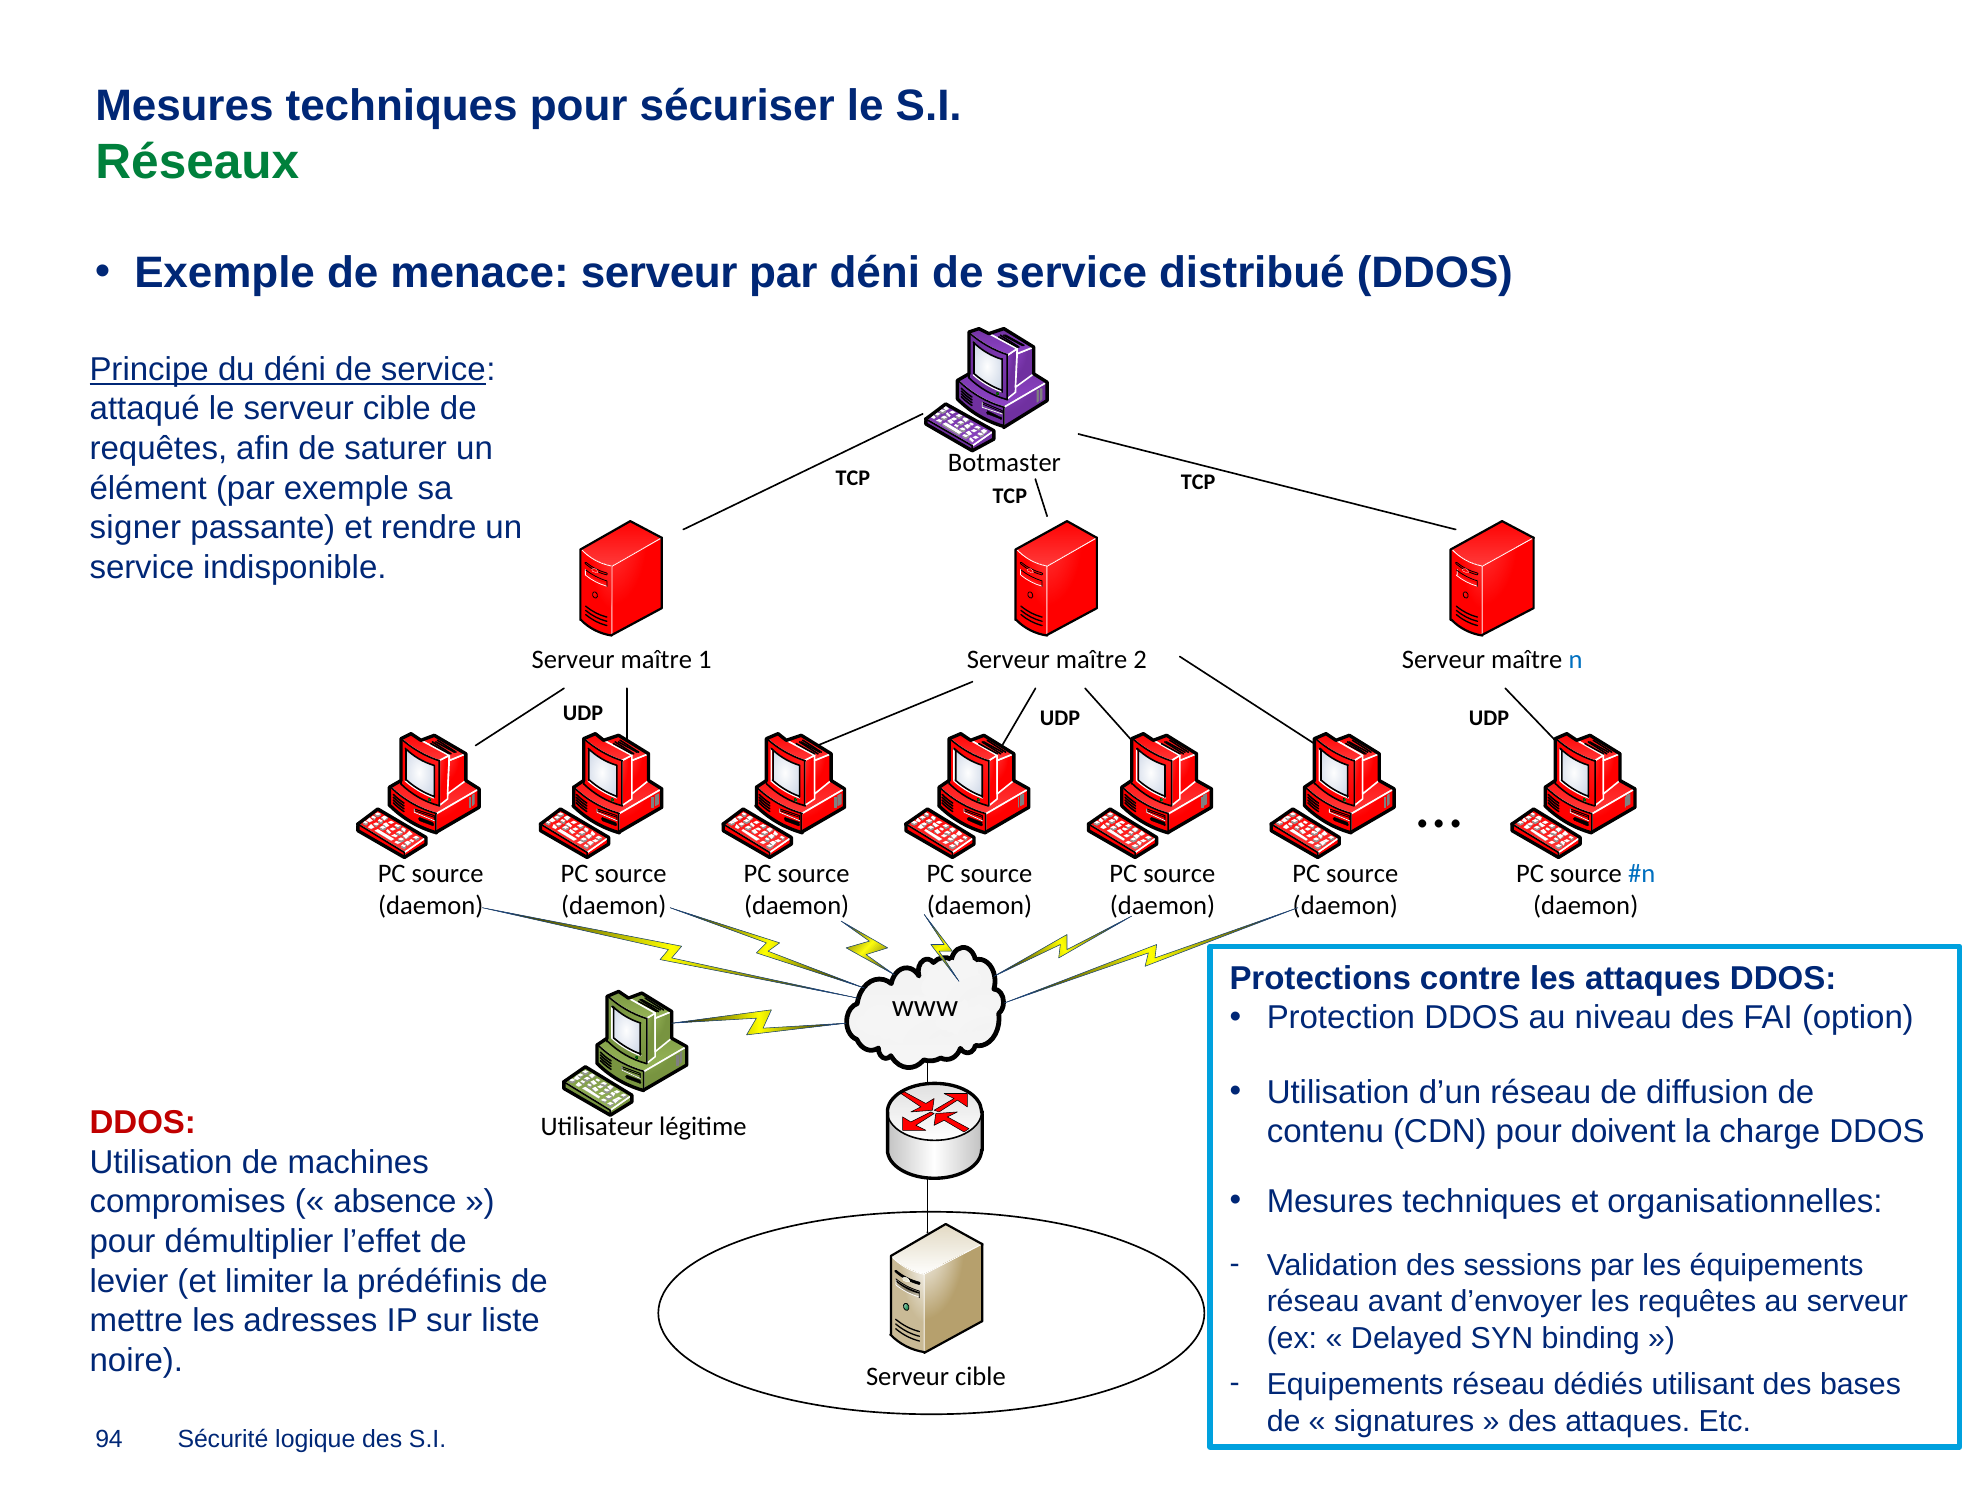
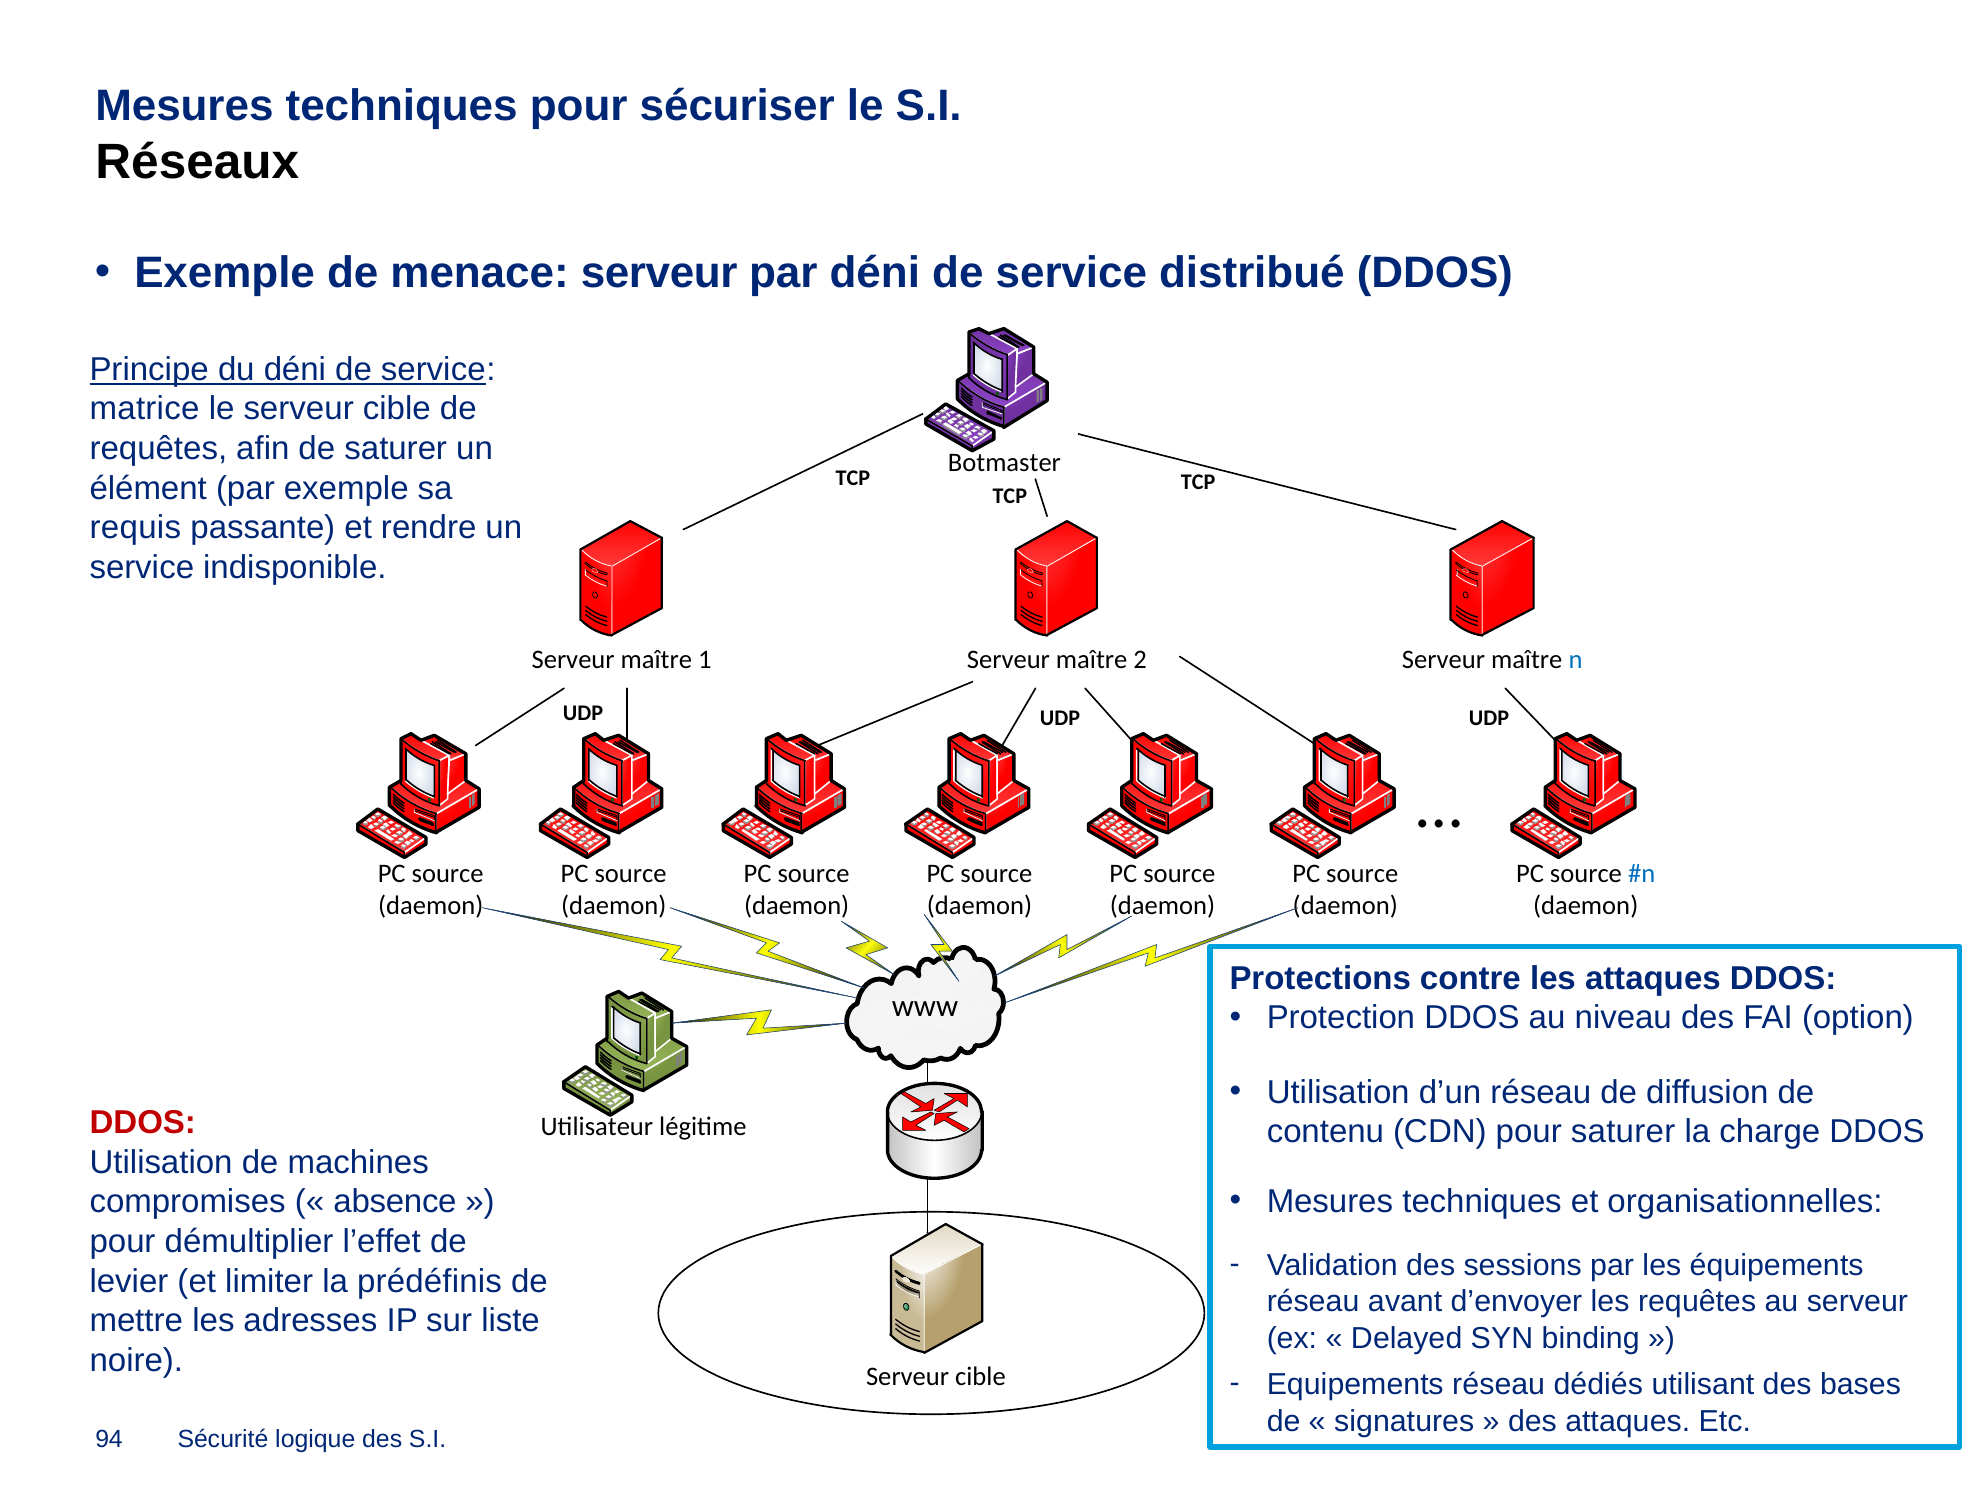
Réseaux colour: green -> black
attaqué: attaqué -> matrice
signer: signer -> requis
pour doivent: doivent -> saturer
